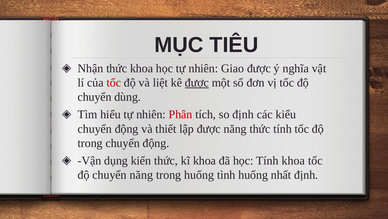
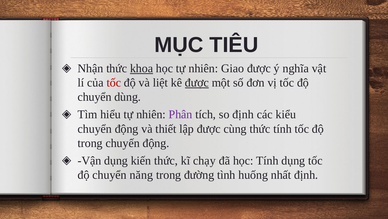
khoa at (142, 68) underline: none -> present
Phân colour: red -> purple
được năng: năng -> cùng
kĩ khoa: khoa -> chạy
Tính khoa: khoa -> dụng
trong huống: huống -> đường
